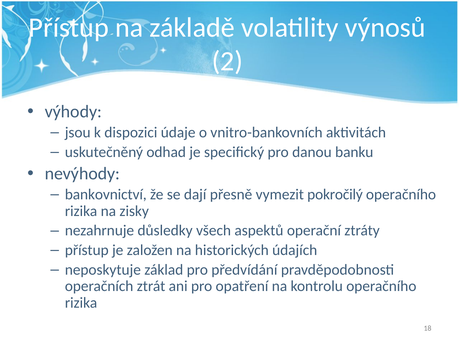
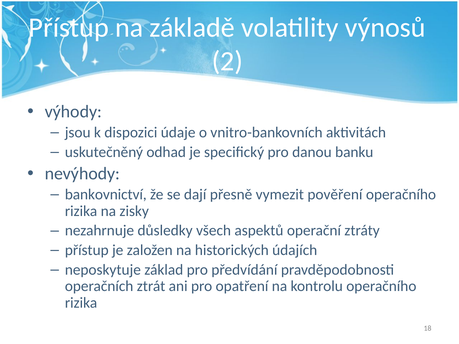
pokročilý: pokročilý -> pověření
